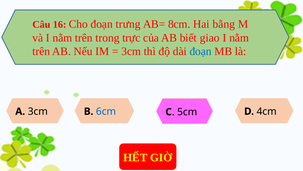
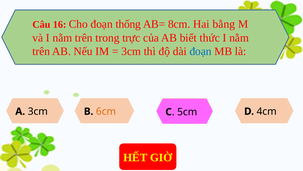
trưng: trưng -> thống
giao: giao -> thức
6cm colour: blue -> orange
